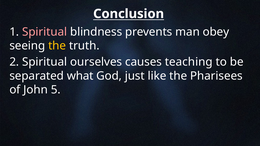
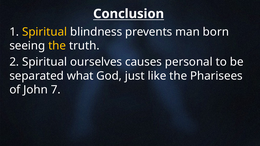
Spiritual at (45, 32) colour: pink -> yellow
obey: obey -> born
teaching: teaching -> personal
5: 5 -> 7
